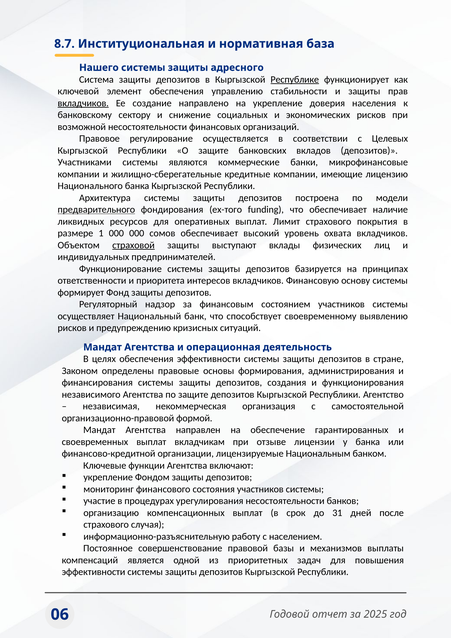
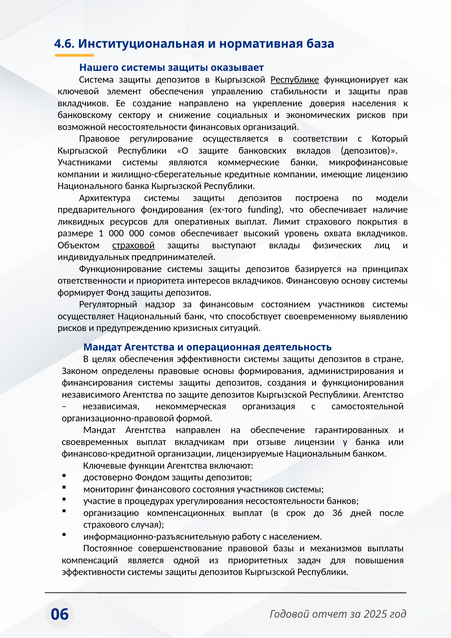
8.7: 8.7 -> 4.6
адресного: адресного -> оказывает
вкладчиков at (83, 103) underline: present -> none
Целевых: Целевых -> Который
предварительного underline: present -> none
укрепление at (108, 478): укрепление -> достоверно
31: 31 -> 36
